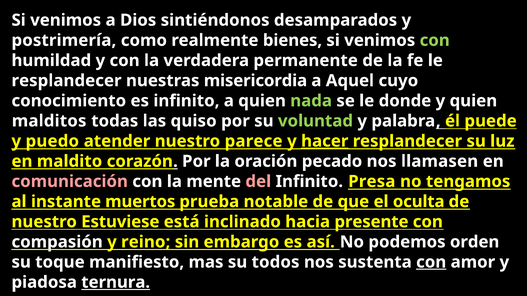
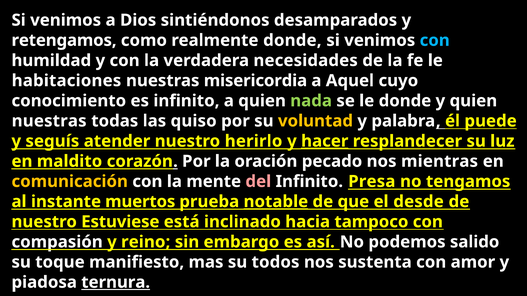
postrimería: postrimería -> retengamos
realmente bienes: bienes -> donde
con at (435, 40) colour: light green -> light blue
permanente: permanente -> necesidades
resplandecer at (67, 81): resplandecer -> habitaciones
malditos at (49, 121): malditos -> nuestras
voluntad colour: light green -> yellow
puedo: puedo -> seguís
parece: parece -> herirlo
llamasen: llamasen -> mientras
comunicación colour: pink -> yellow
notable underline: none -> present
oculta: oculta -> desde
presente: presente -> tampoco
orden: orden -> salido
con at (431, 262) underline: present -> none
